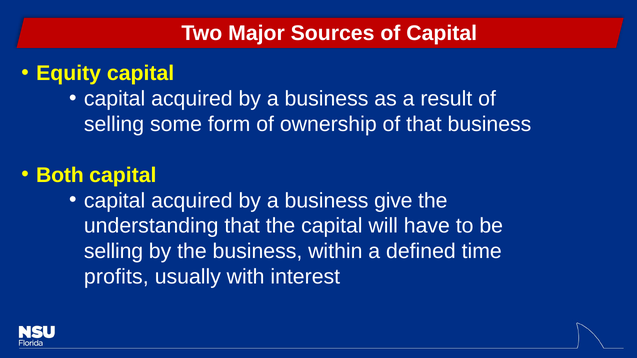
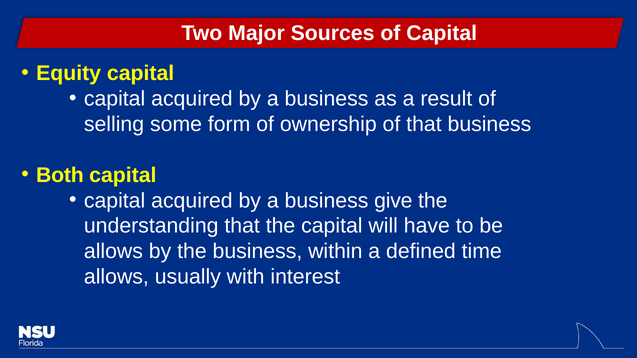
selling at (114, 252): selling -> allows
profits at (116, 277): profits -> allows
